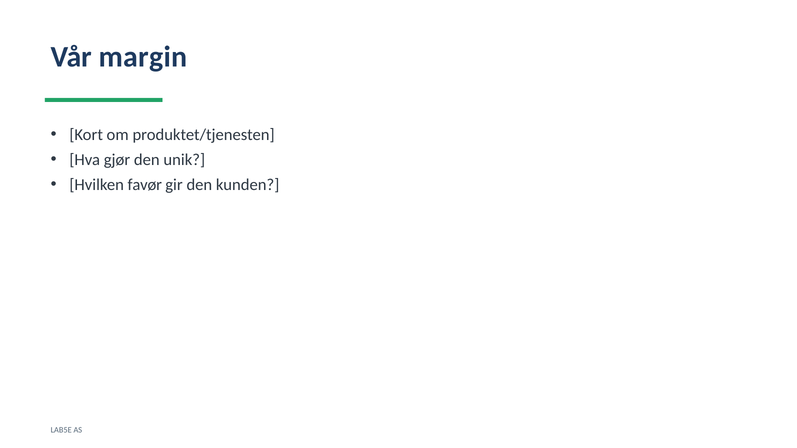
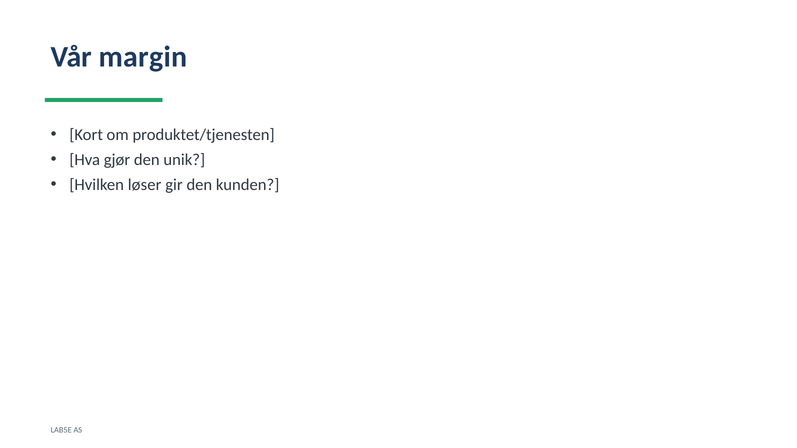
favør: favør -> løser
